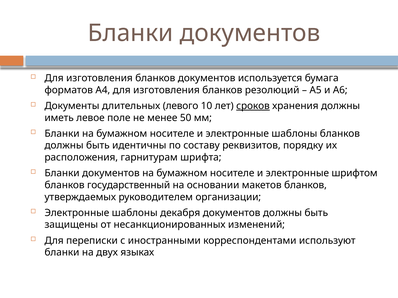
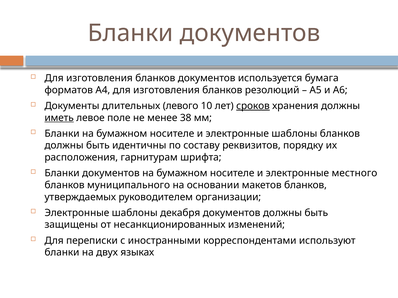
иметь underline: none -> present
50: 50 -> 38
шрифтом: шрифтом -> местного
государственный: государственный -> муниципального
